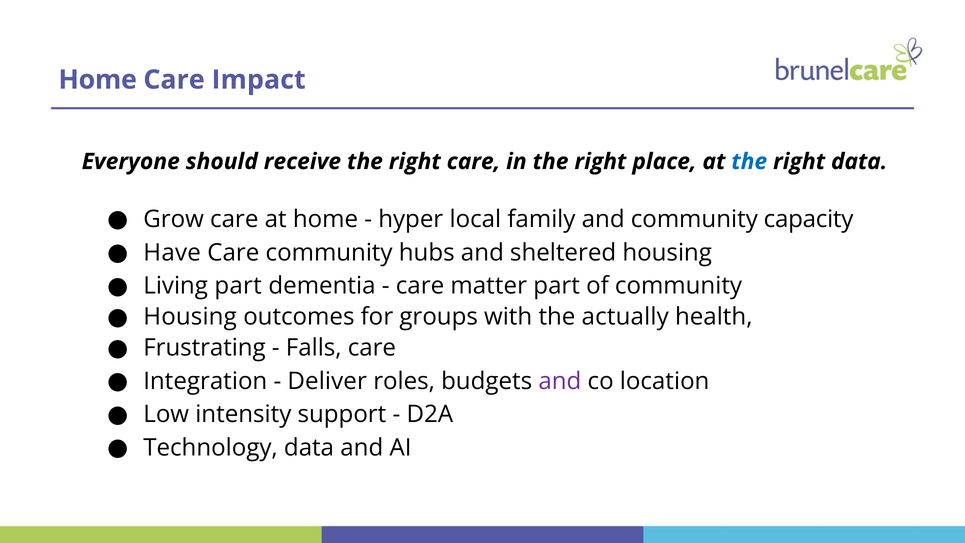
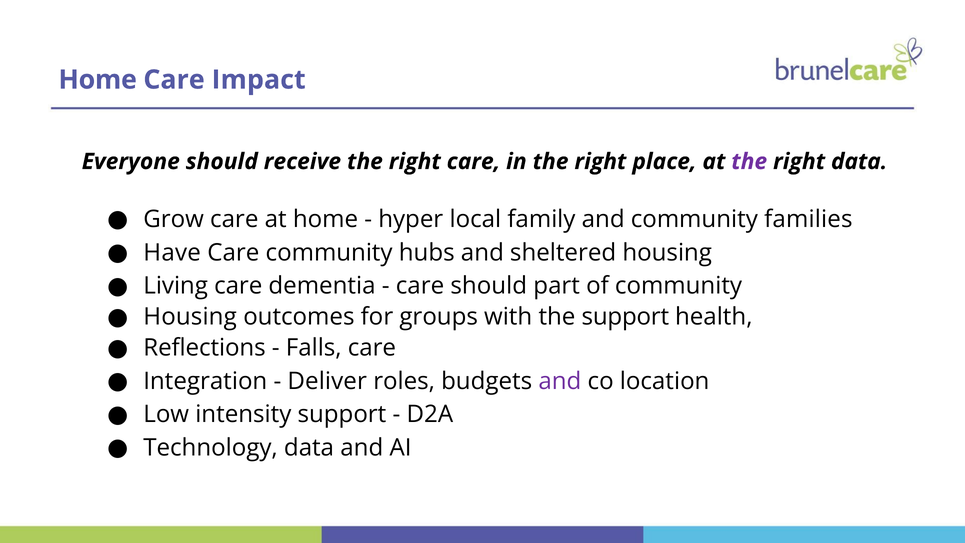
the at (749, 162) colour: blue -> purple
capacity: capacity -> families
Living part: part -> care
care matter: matter -> should
the actually: actually -> support
Frustrating: Frustrating -> Reflections
